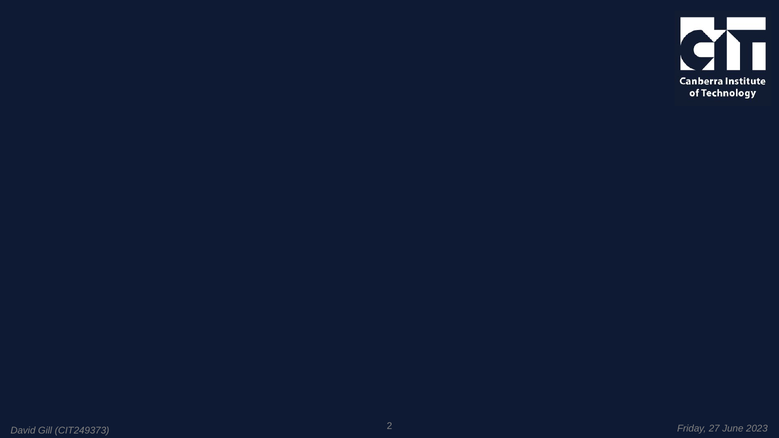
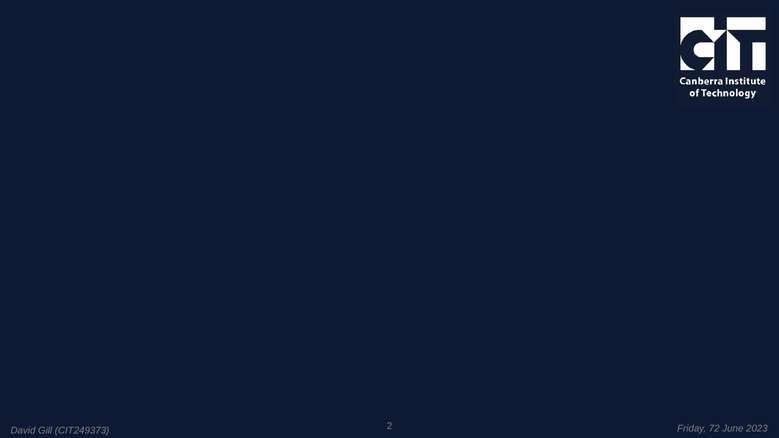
27: 27 -> 72
